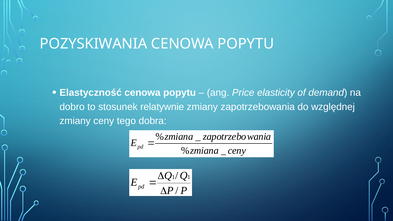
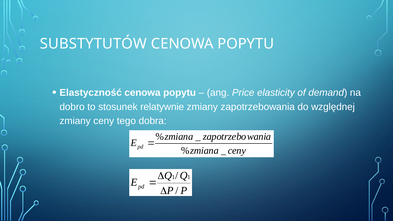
POZYSKIWANIA: POZYSKIWANIA -> SUBSTYTUTÓW
